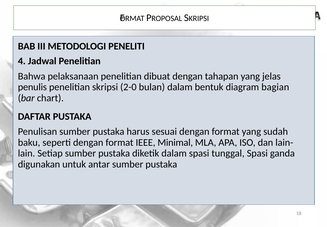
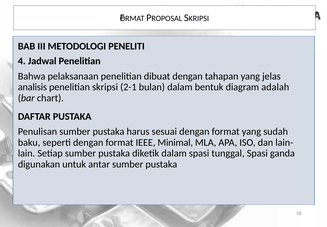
penulis: penulis -> analisis
2-0: 2-0 -> 2-1
bagian: bagian -> adalah
